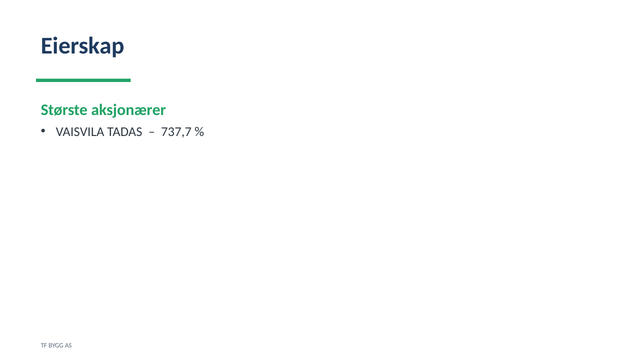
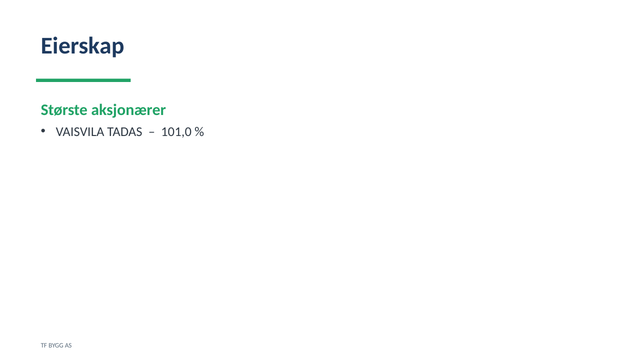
737,7: 737,7 -> 101,0
